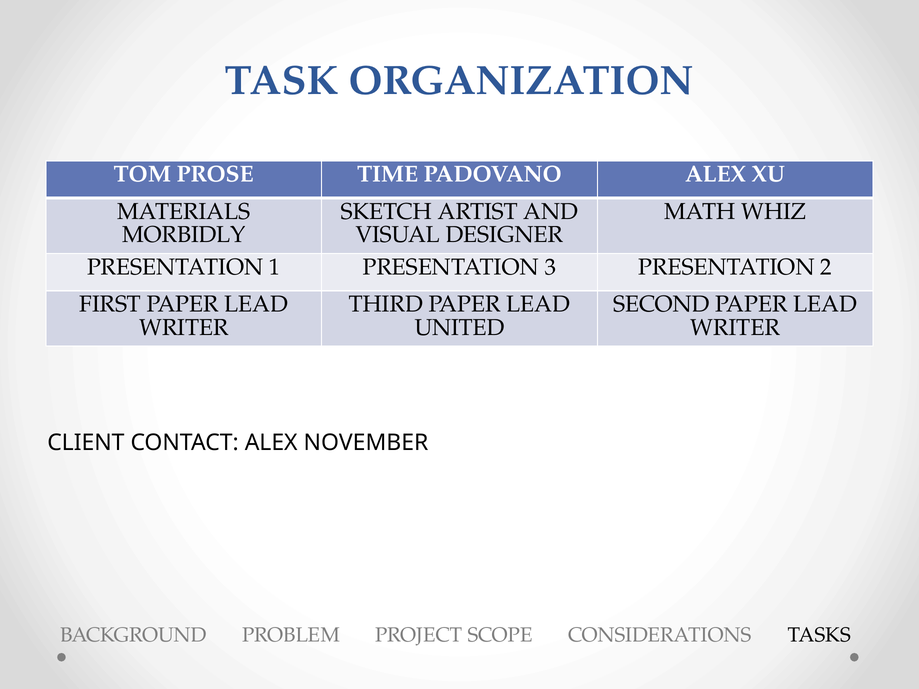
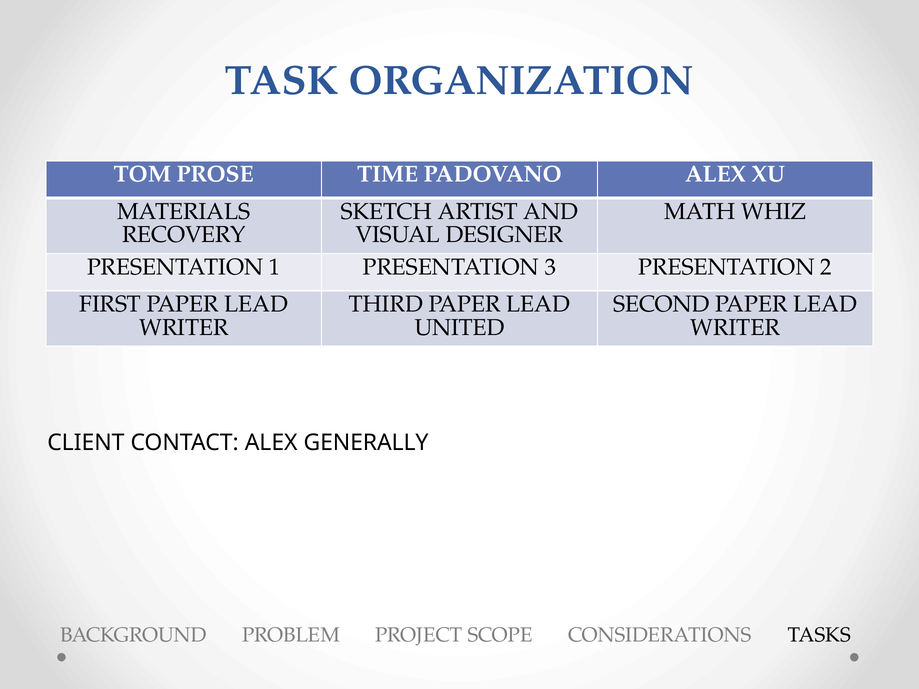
MORBIDLY: MORBIDLY -> RECOVERY
NOVEMBER: NOVEMBER -> GENERALLY
